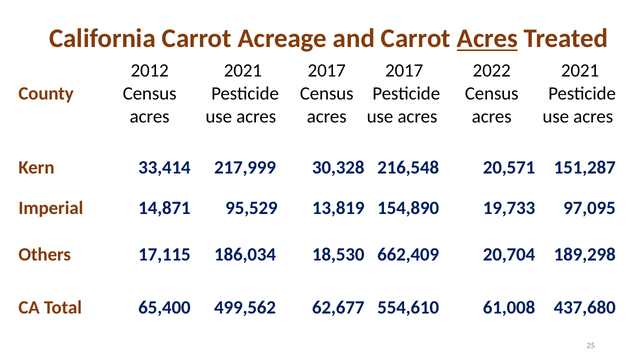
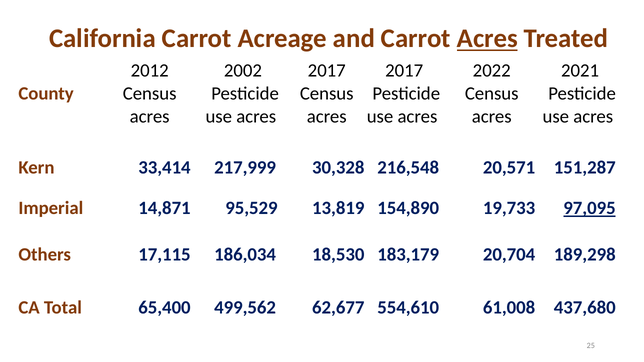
2012 2021: 2021 -> 2002
97,095 underline: none -> present
662,409: 662,409 -> 183,179
